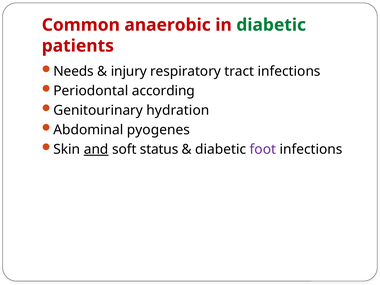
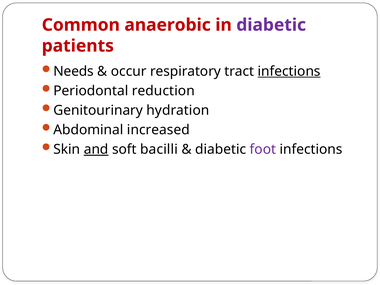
diabetic at (271, 25) colour: green -> purple
injury: injury -> occur
infections at (289, 71) underline: none -> present
according: according -> reduction
pyogenes: pyogenes -> increased
status: status -> bacilli
